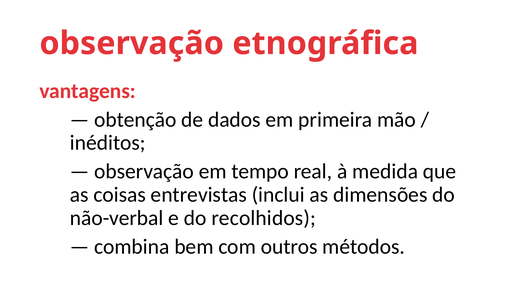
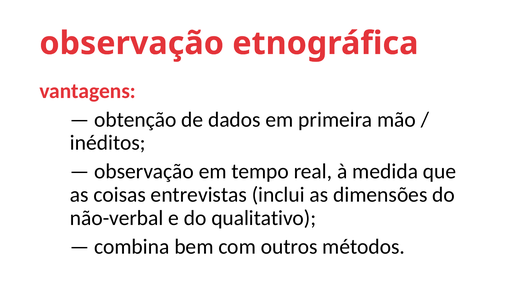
recolhidos: recolhidos -> qualitativo
